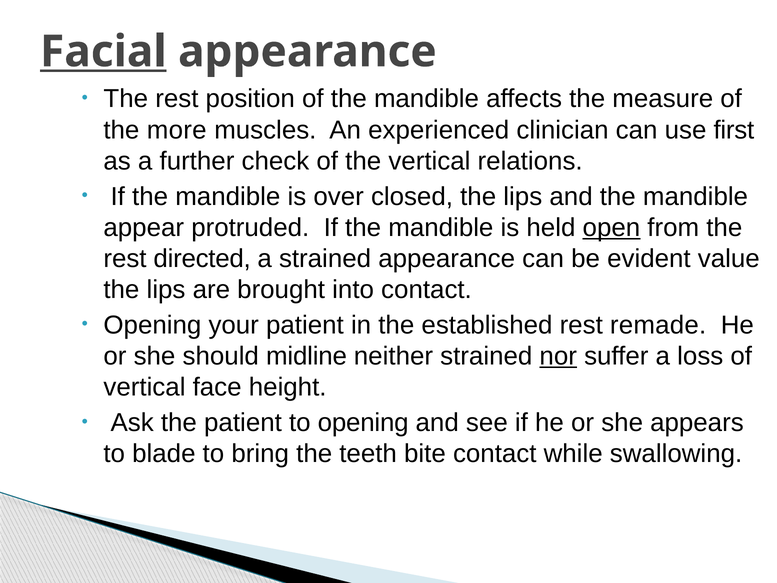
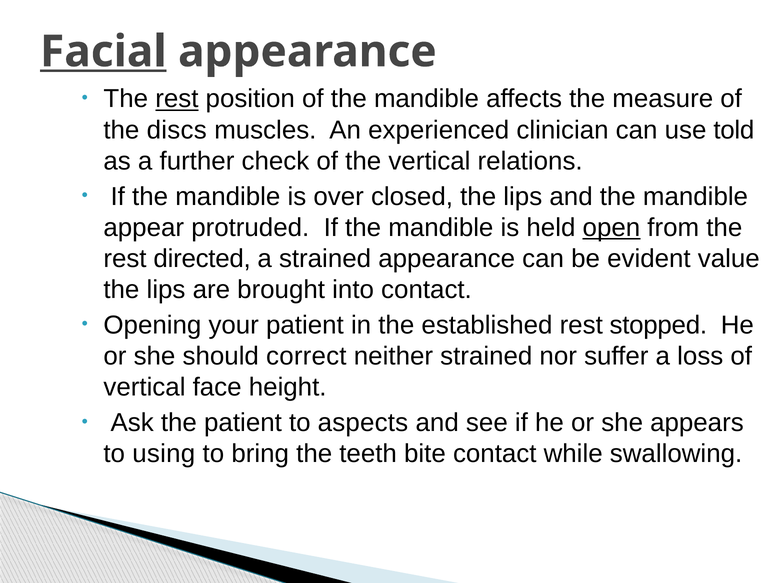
rest at (177, 99) underline: none -> present
more: more -> discs
first: first -> told
remade: remade -> stopped
midline: midline -> correct
nor underline: present -> none
to opening: opening -> aspects
blade: blade -> using
